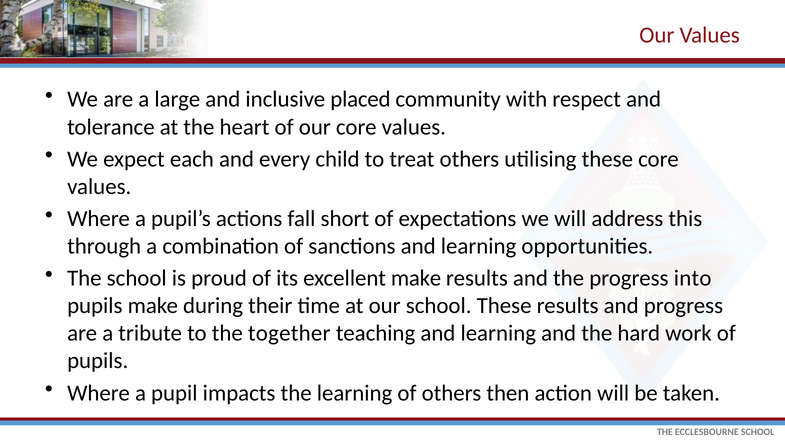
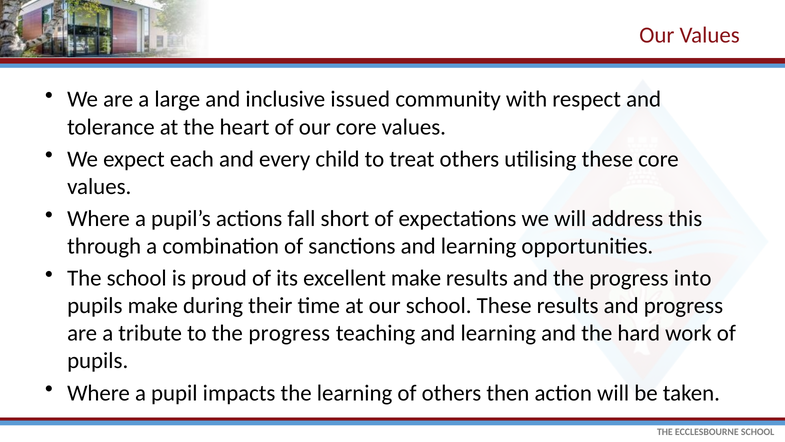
placed: placed -> issued
to the together: together -> progress
